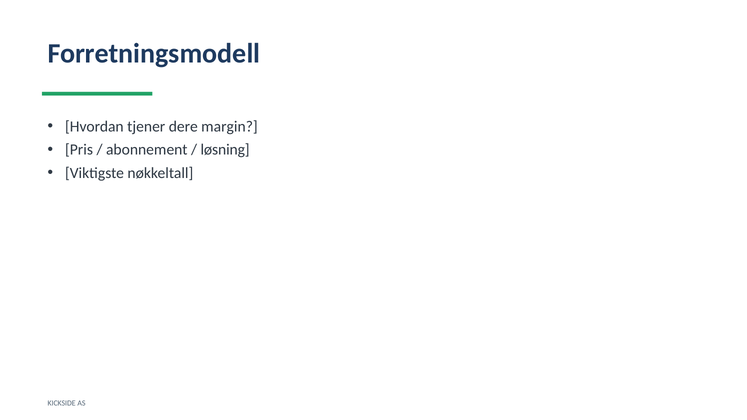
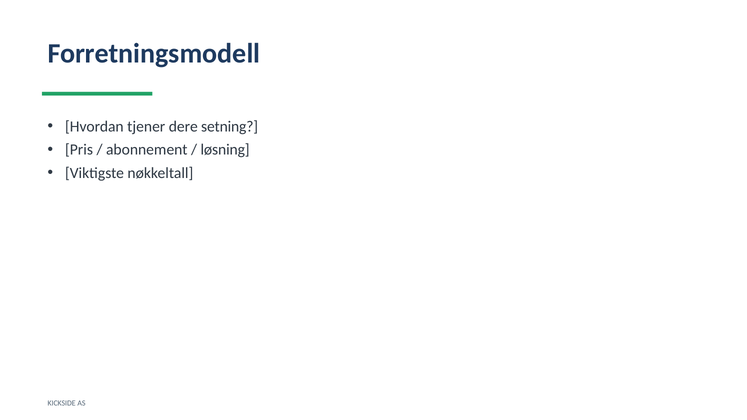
margin: margin -> setning
